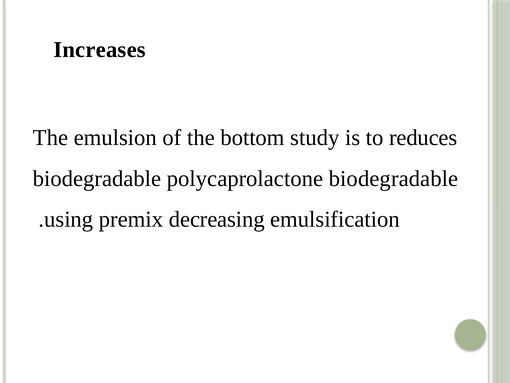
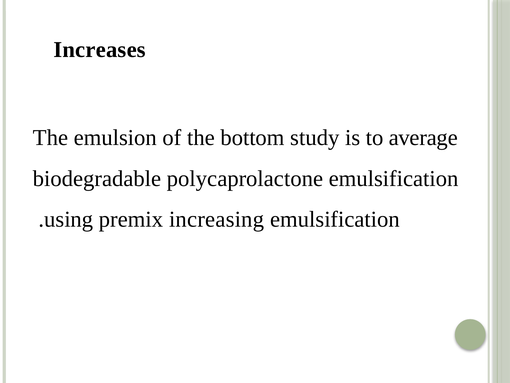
reduces: reduces -> average
polycaprolactone biodegradable: biodegradable -> emulsification
decreasing: decreasing -> increasing
